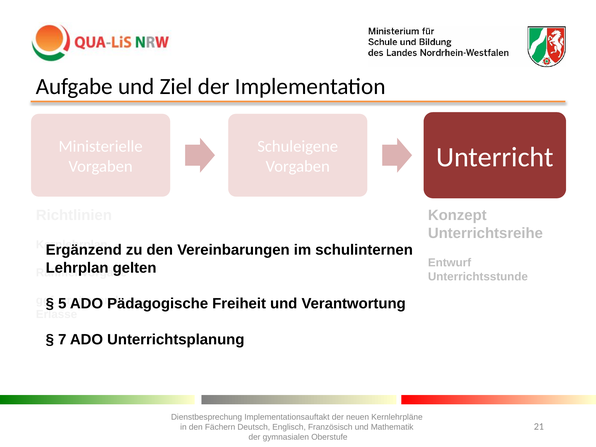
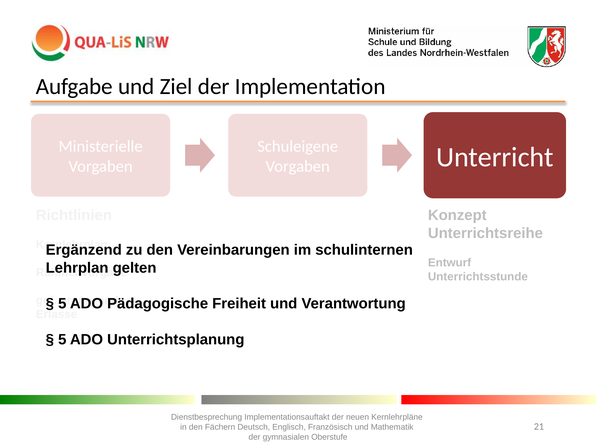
7 at (62, 339): 7 -> 5
